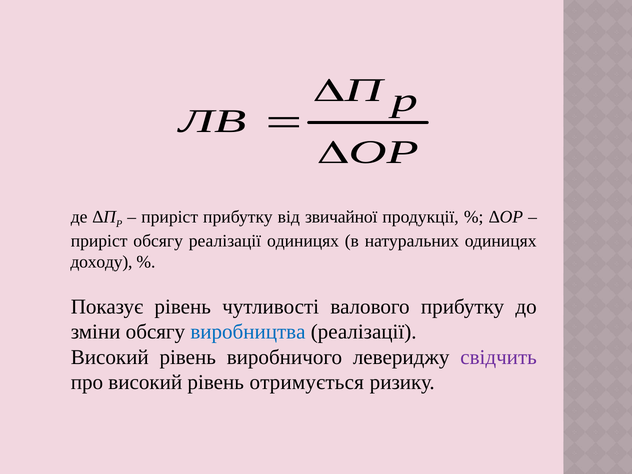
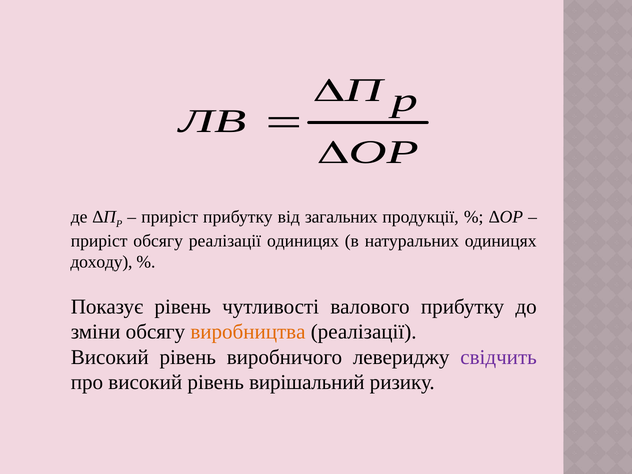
звичайної: звичайної -> загальних
виробництва colour: blue -> orange
отримується: отримується -> вирішальний
